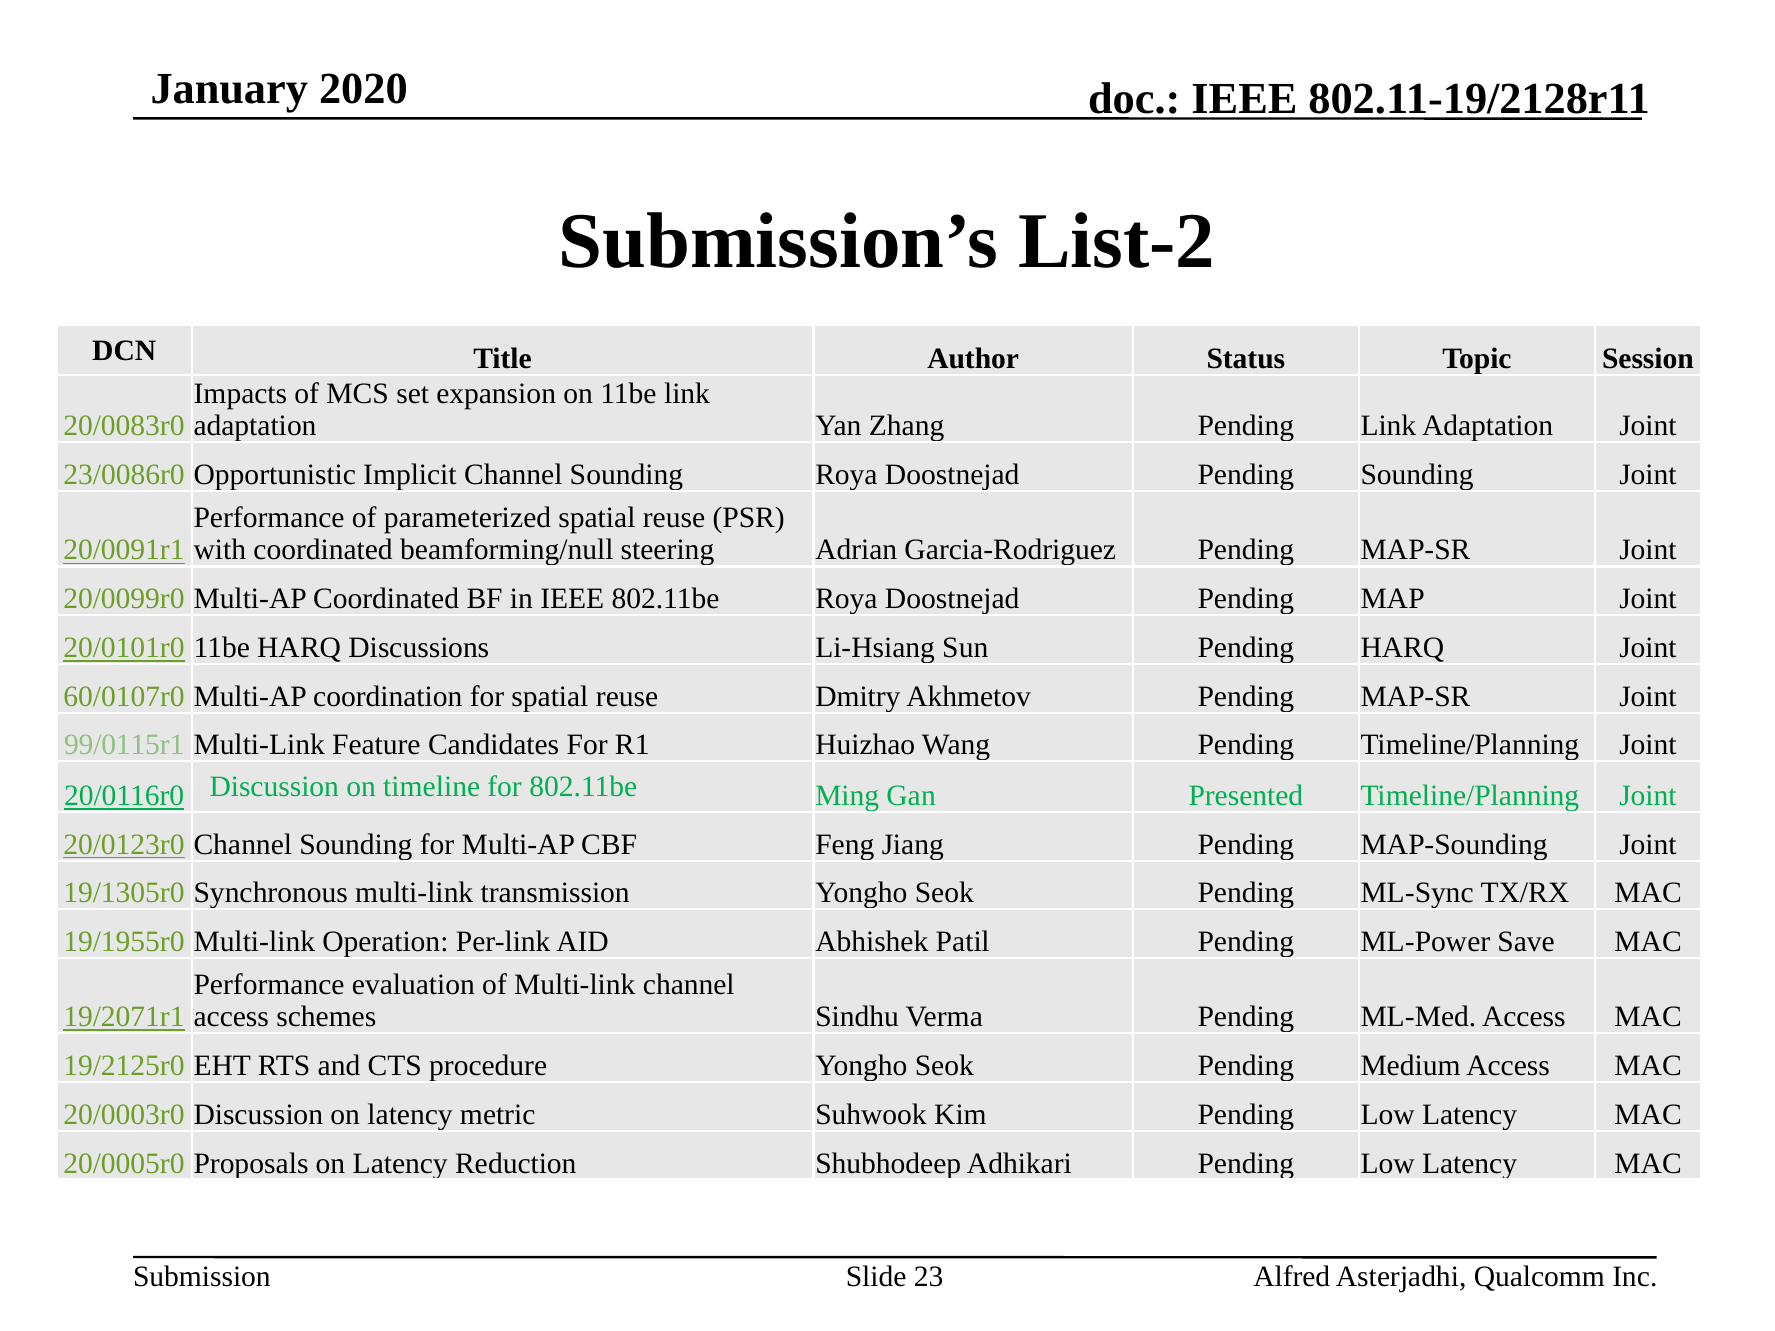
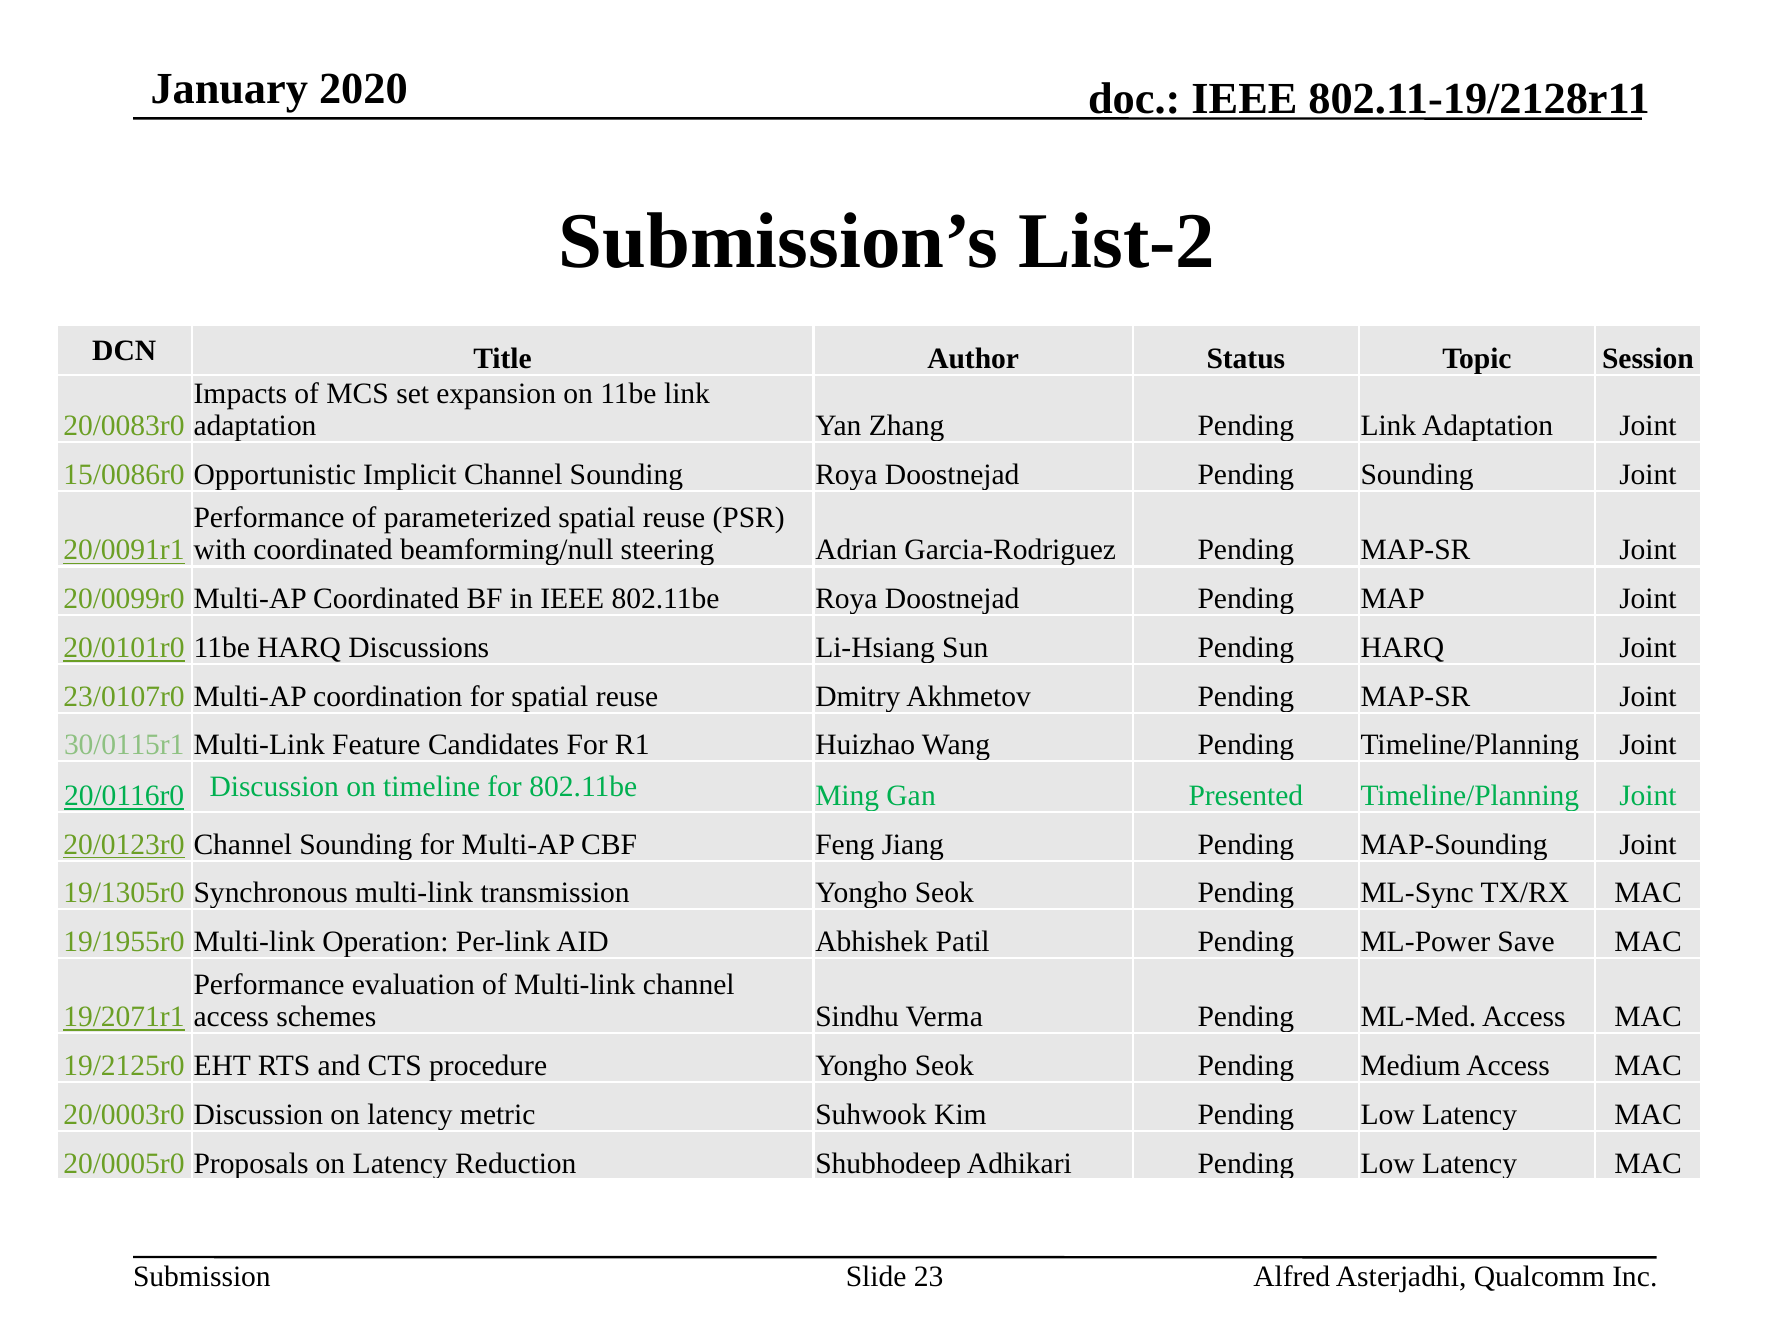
23/0086r0: 23/0086r0 -> 15/0086r0
60/0107r0: 60/0107r0 -> 23/0107r0
99/0115r1: 99/0115r1 -> 30/0115r1
